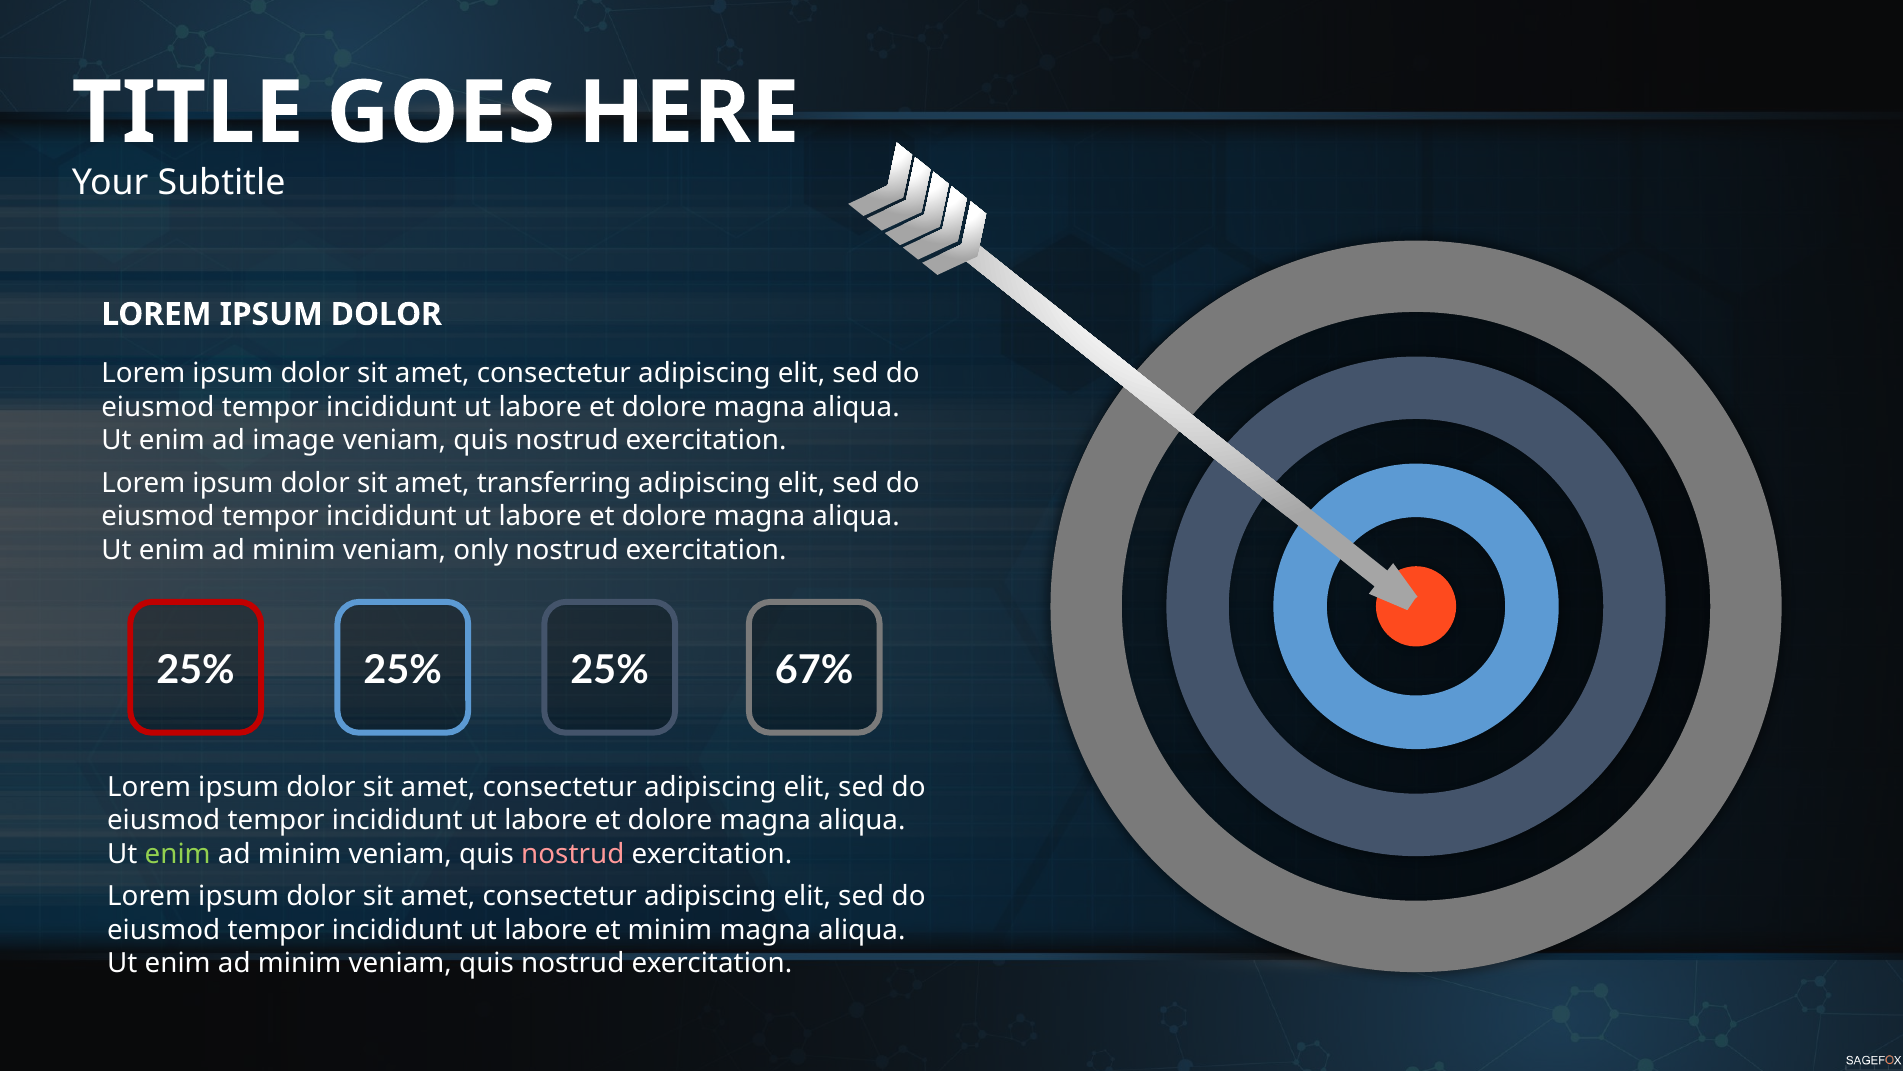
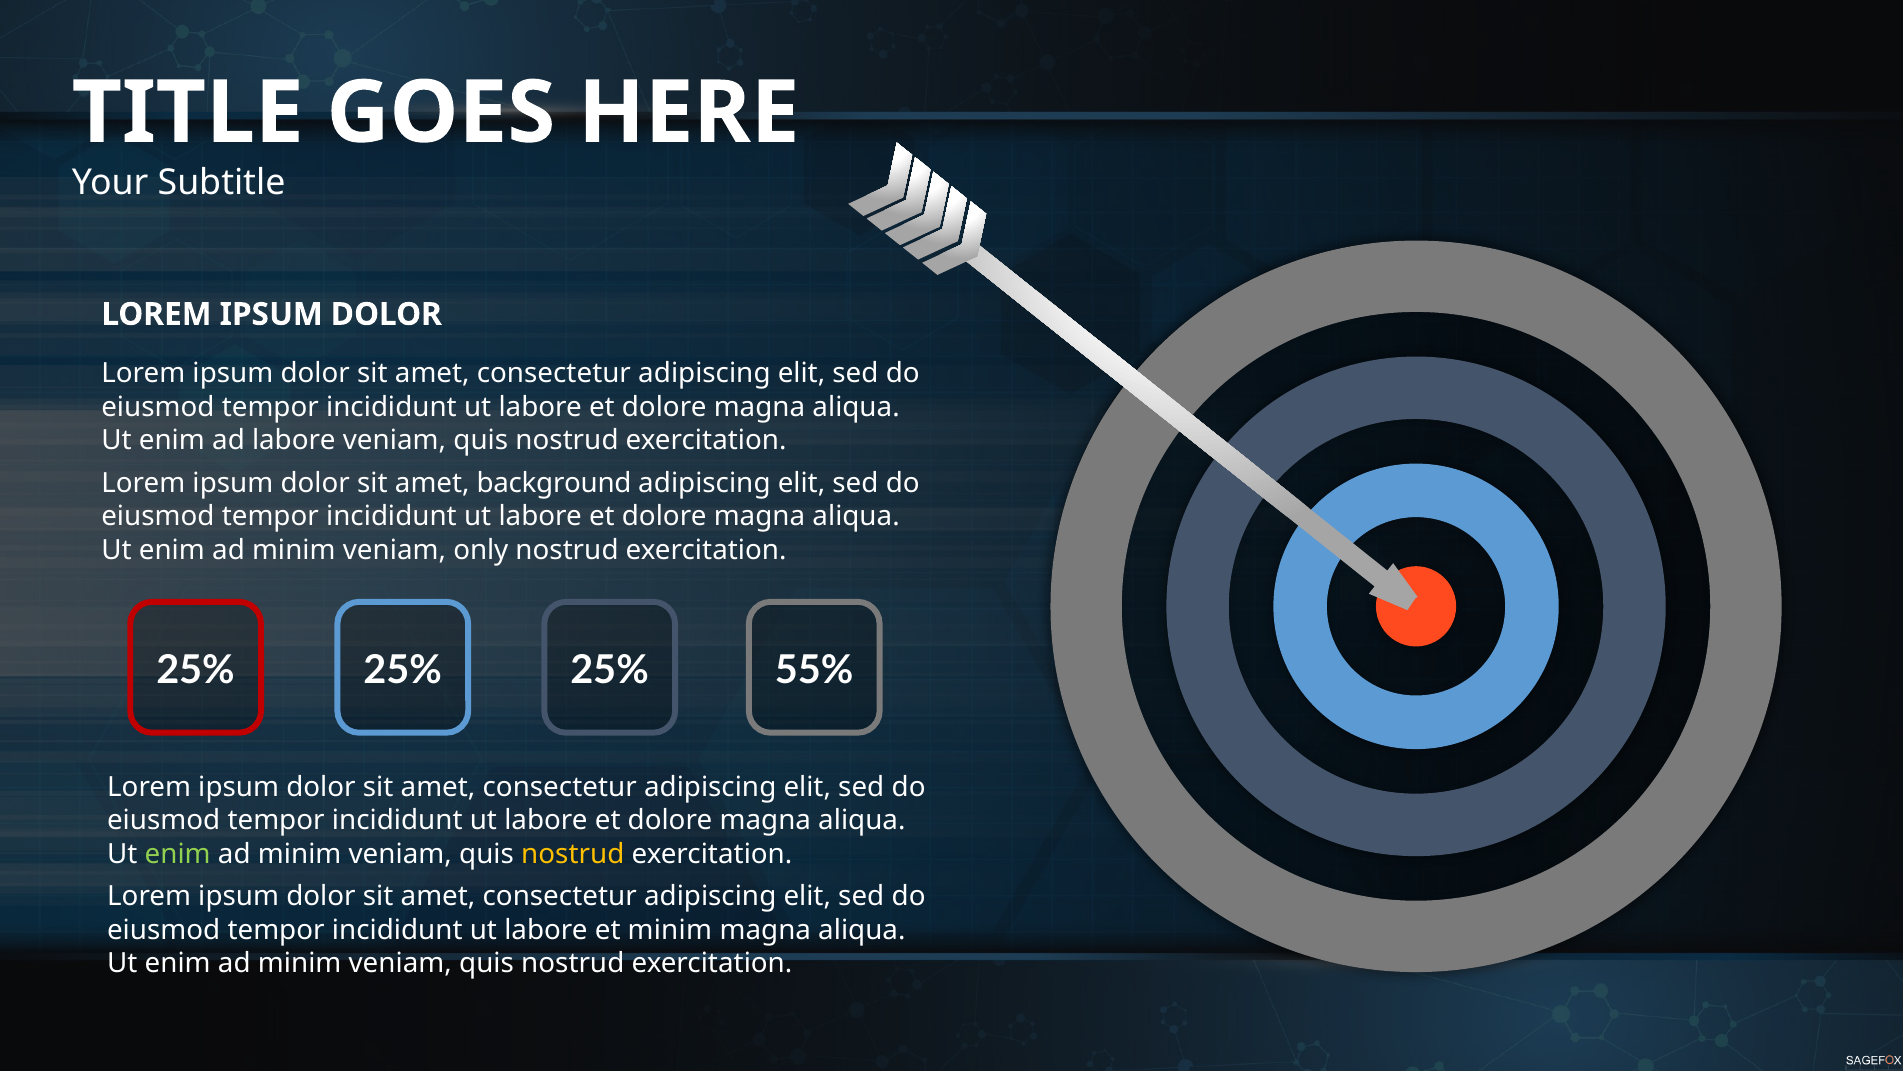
ad image: image -> labore
transferring: transferring -> background
67%: 67% -> 55%
nostrud at (573, 853) colour: pink -> yellow
